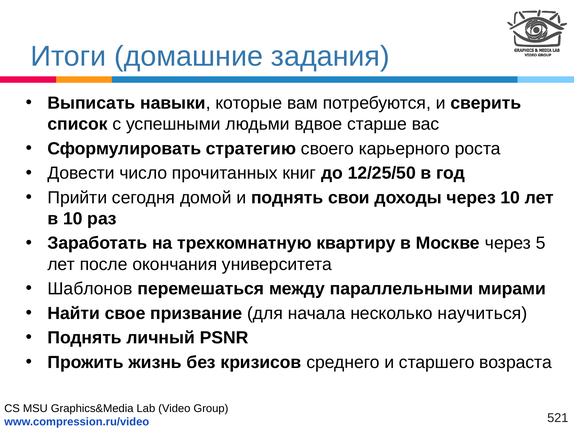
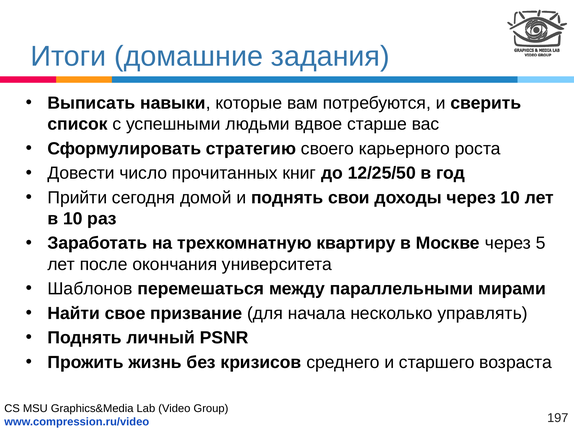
научиться: научиться -> управлять
521: 521 -> 197
